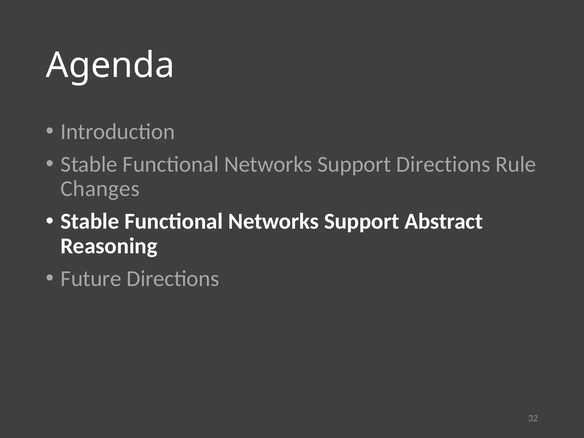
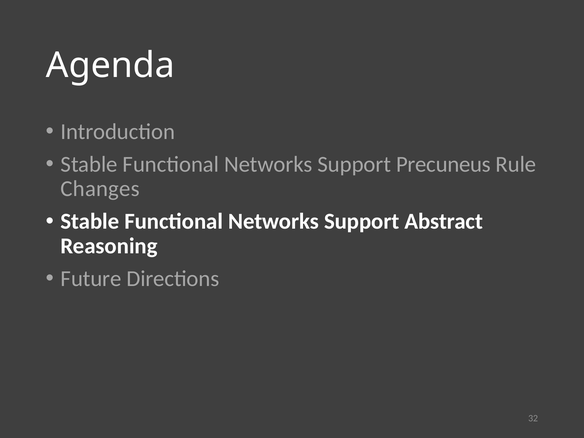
Support Directions: Directions -> Precuneus
